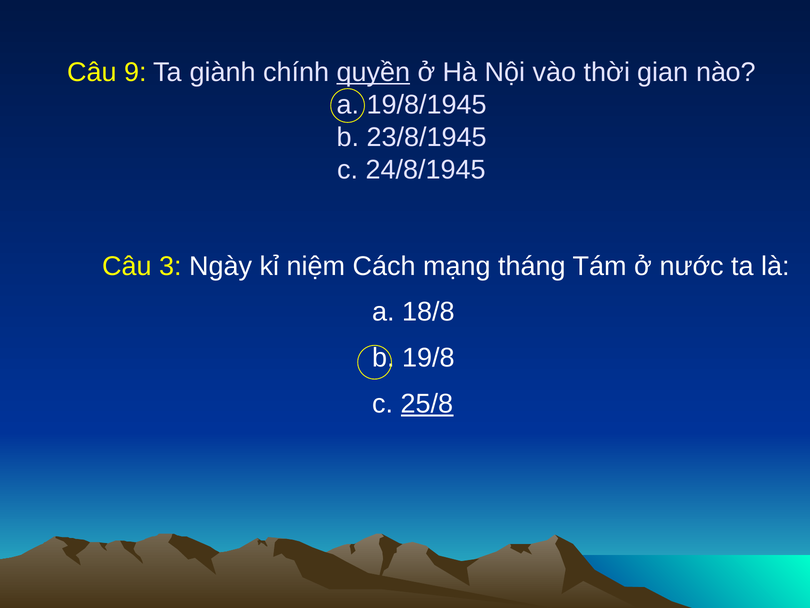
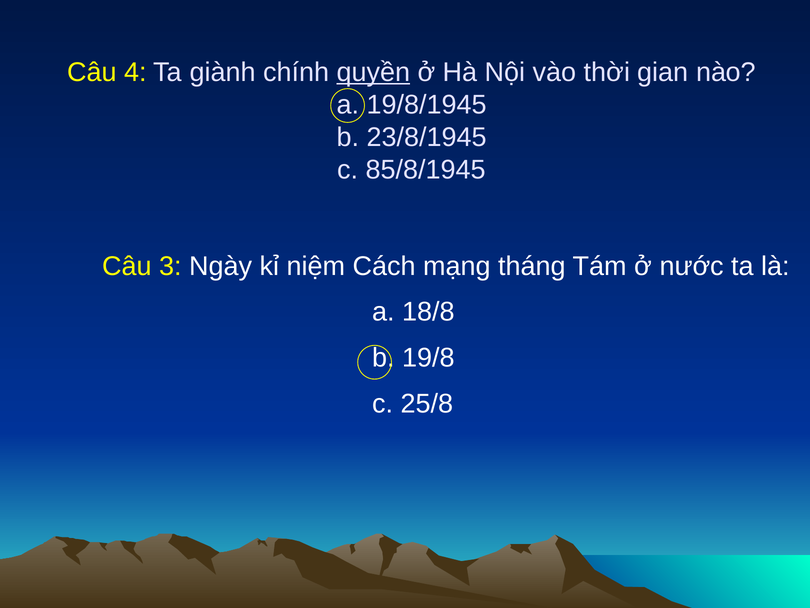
9: 9 -> 4
24/8/1945: 24/8/1945 -> 85/8/1945
25/8 underline: present -> none
